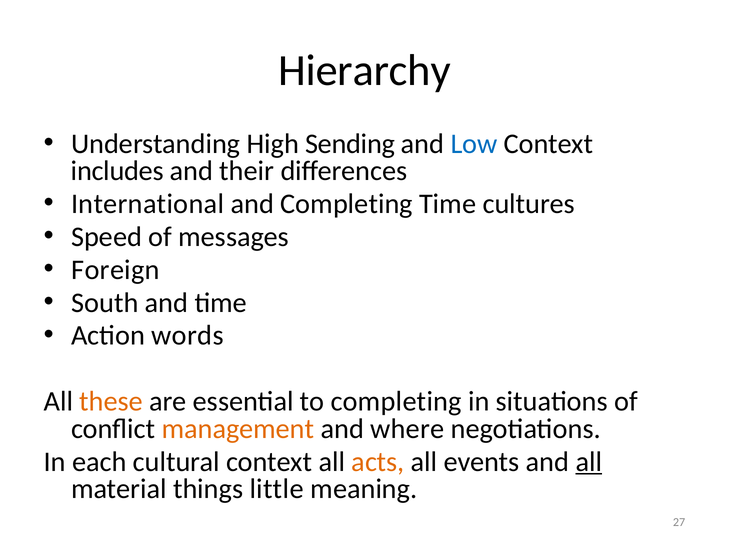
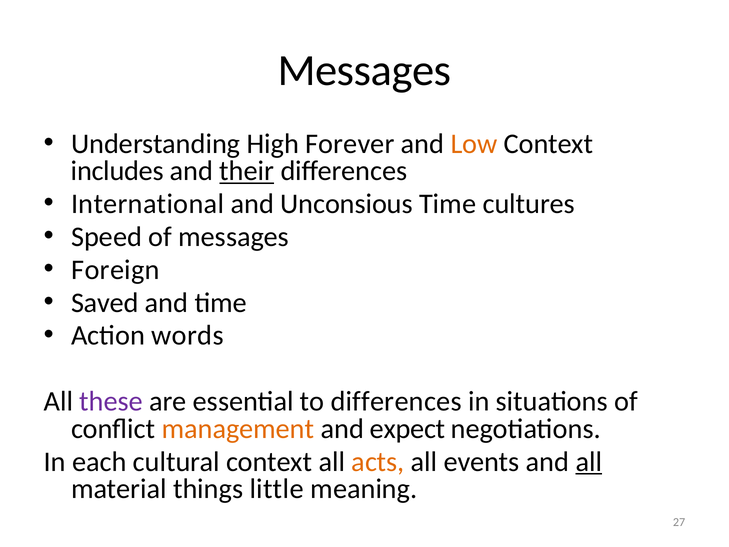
Hierarchy at (364, 71): Hierarchy -> Messages
Sending: Sending -> Forever
Low colour: blue -> orange
their underline: none -> present
and Completing: Completing -> Unconsious
South: South -> Saved
these colour: orange -> purple
to completing: completing -> differences
where: where -> expect
